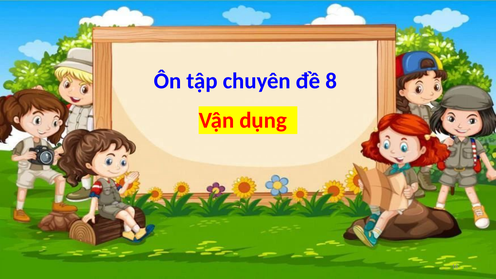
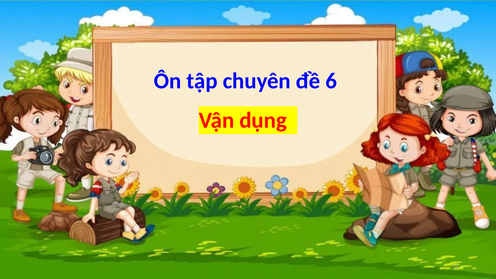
8: 8 -> 6
